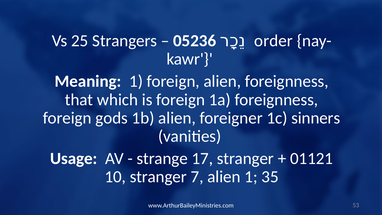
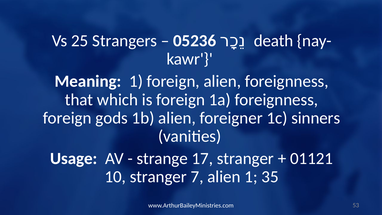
order: order -> death
